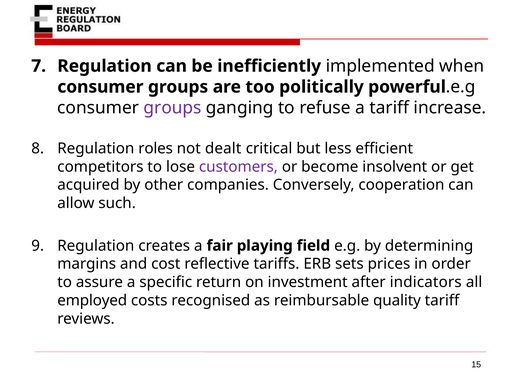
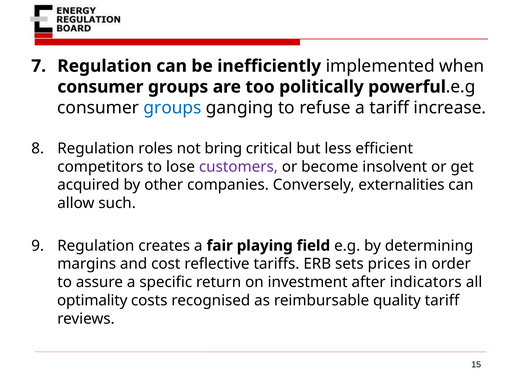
groups at (172, 108) colour: purple -> blue
dealt: dealt -> bring
cooperation: cooperation -> externalities
employed: employed -> optimality
